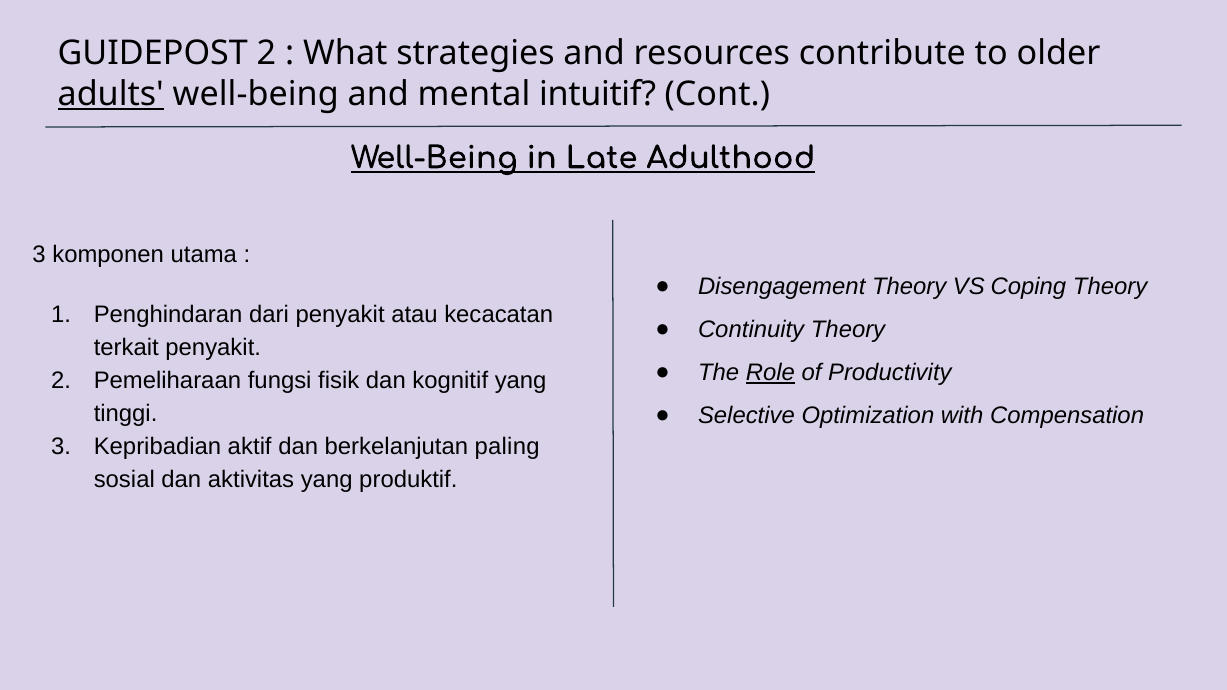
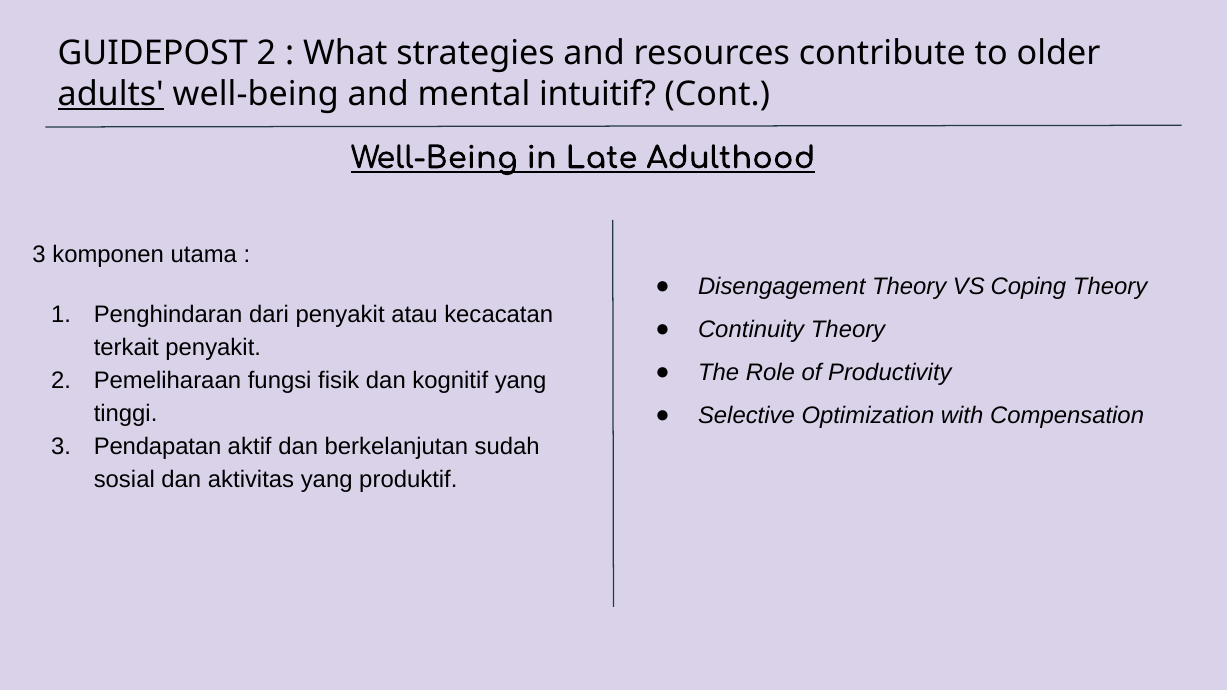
Role underline: present -> none
Kepribadian: Kepribadian -> Pendapatan
paling: paling -> sudah
